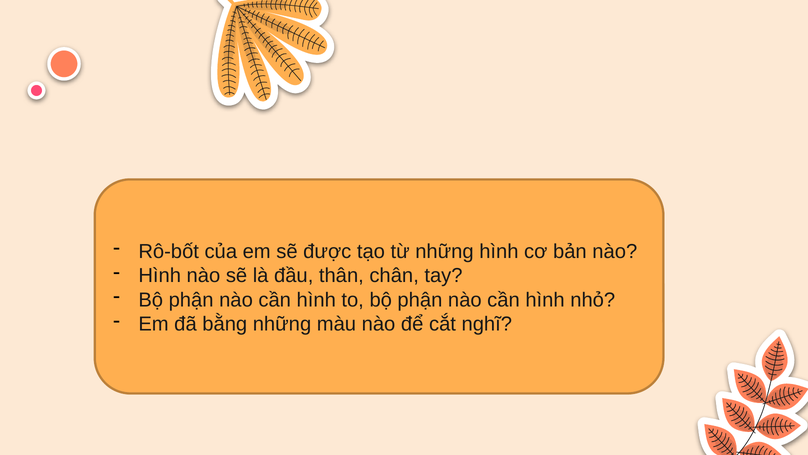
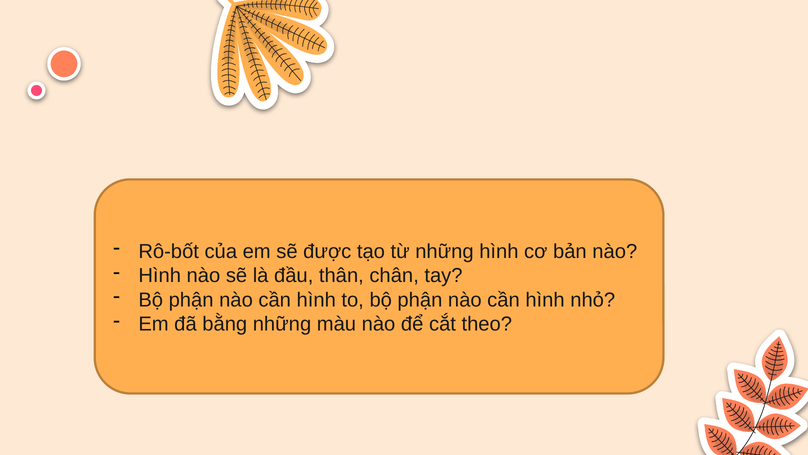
nghĩ: nghĩ -> theo
